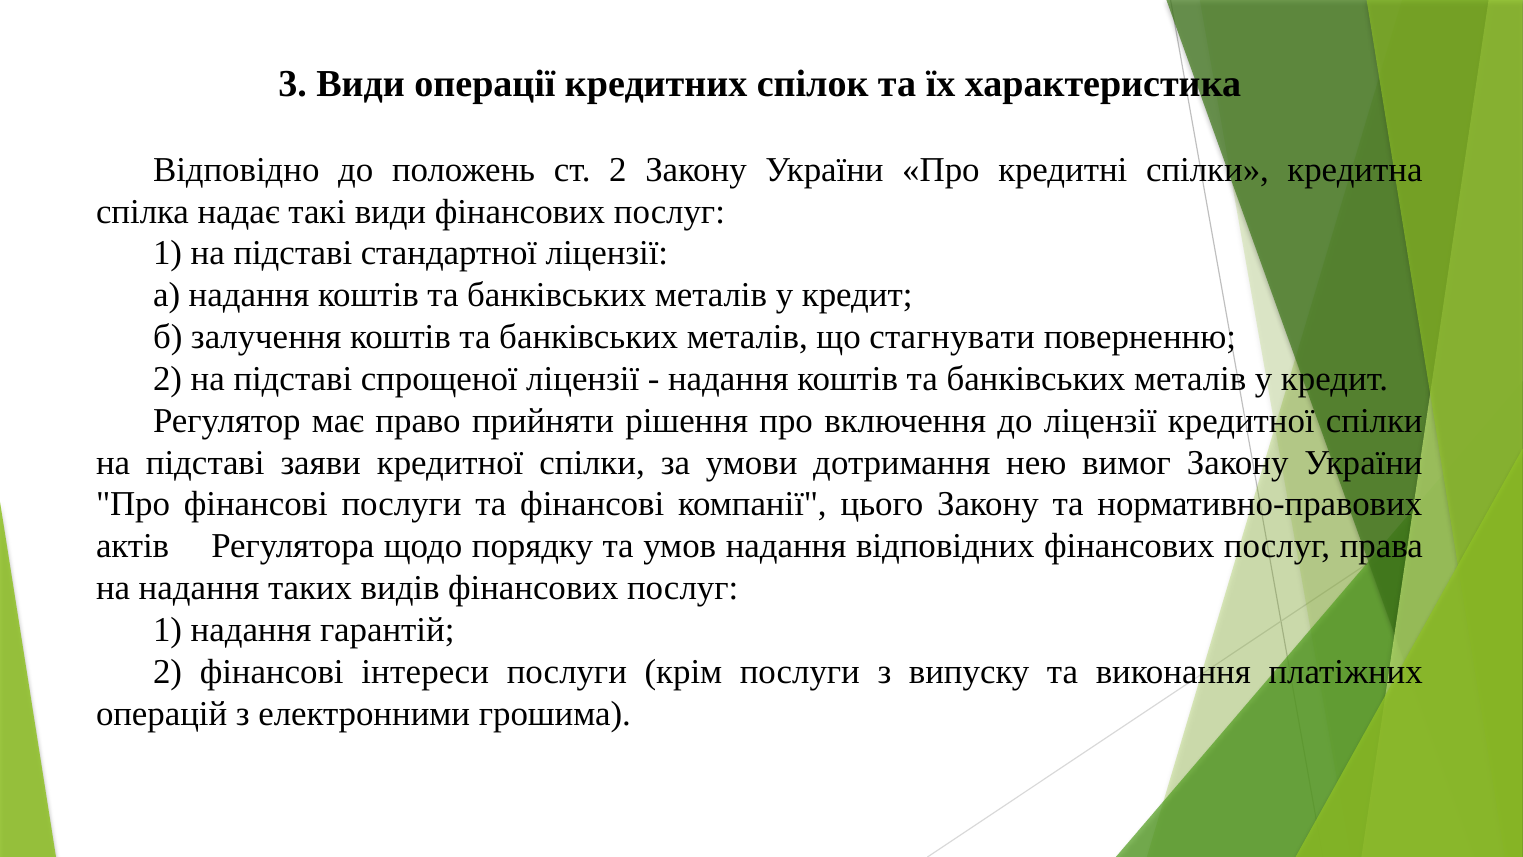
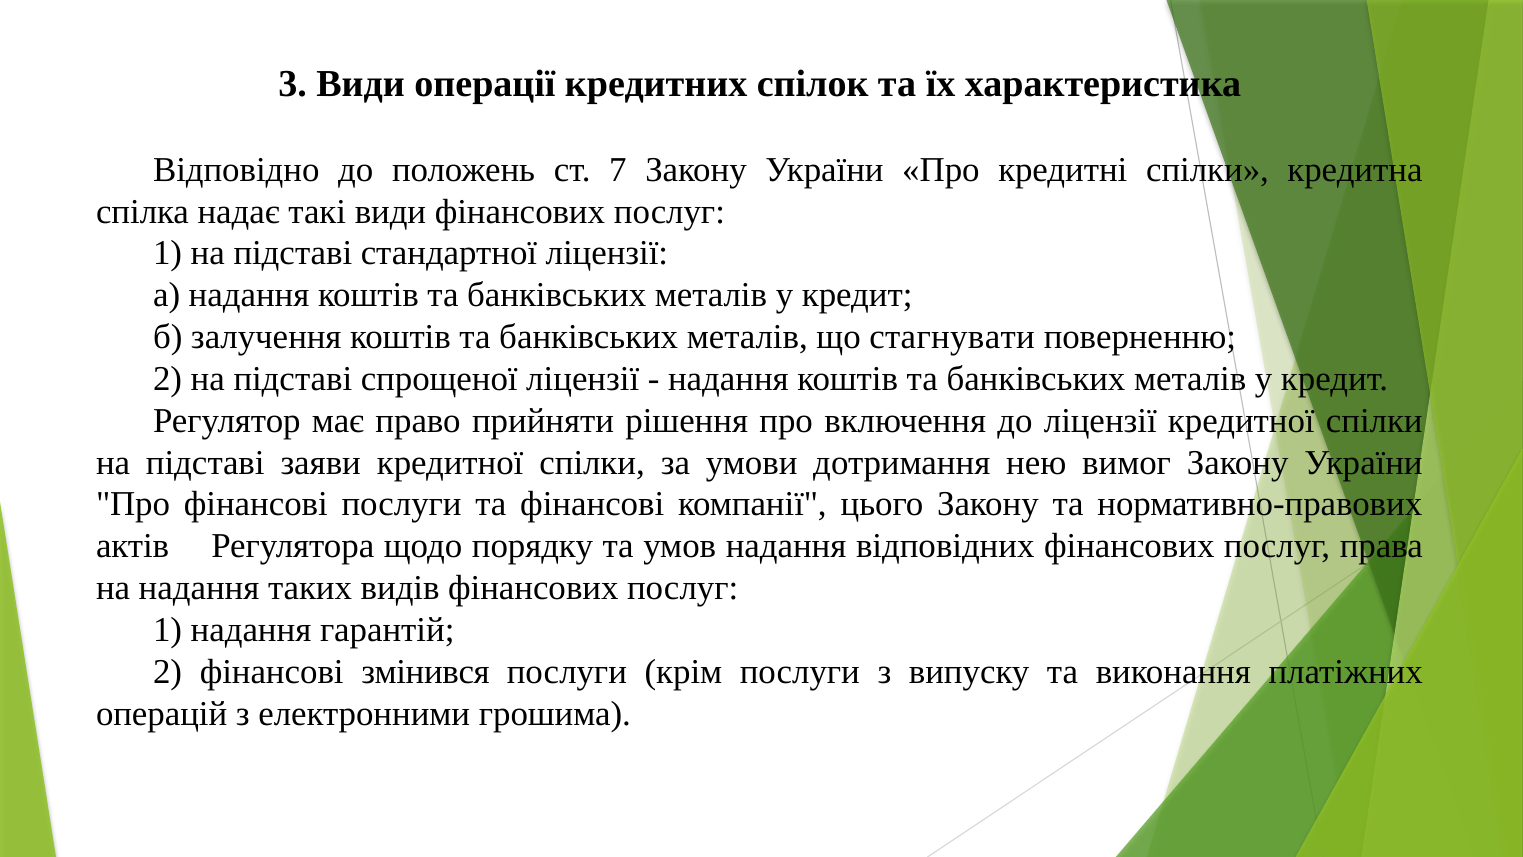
ст 2: 2 -> 7
інтереси: інтереси -> змінився
